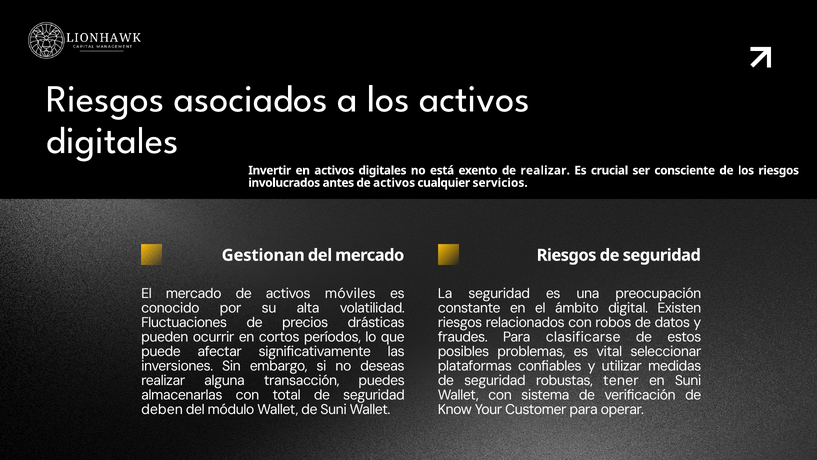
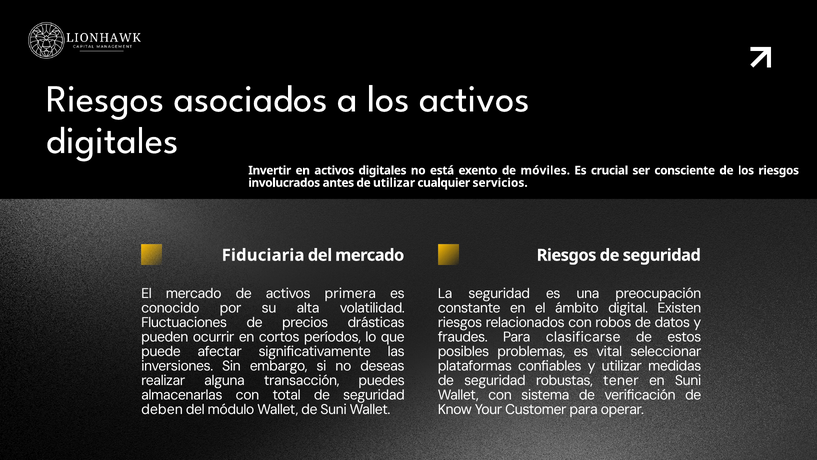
de realizar: realizar -> móviles
antes de activos: activos -> utilizar
Gestionan: Gestionan -> Fiduciaria
móviles: móviles -> primera
